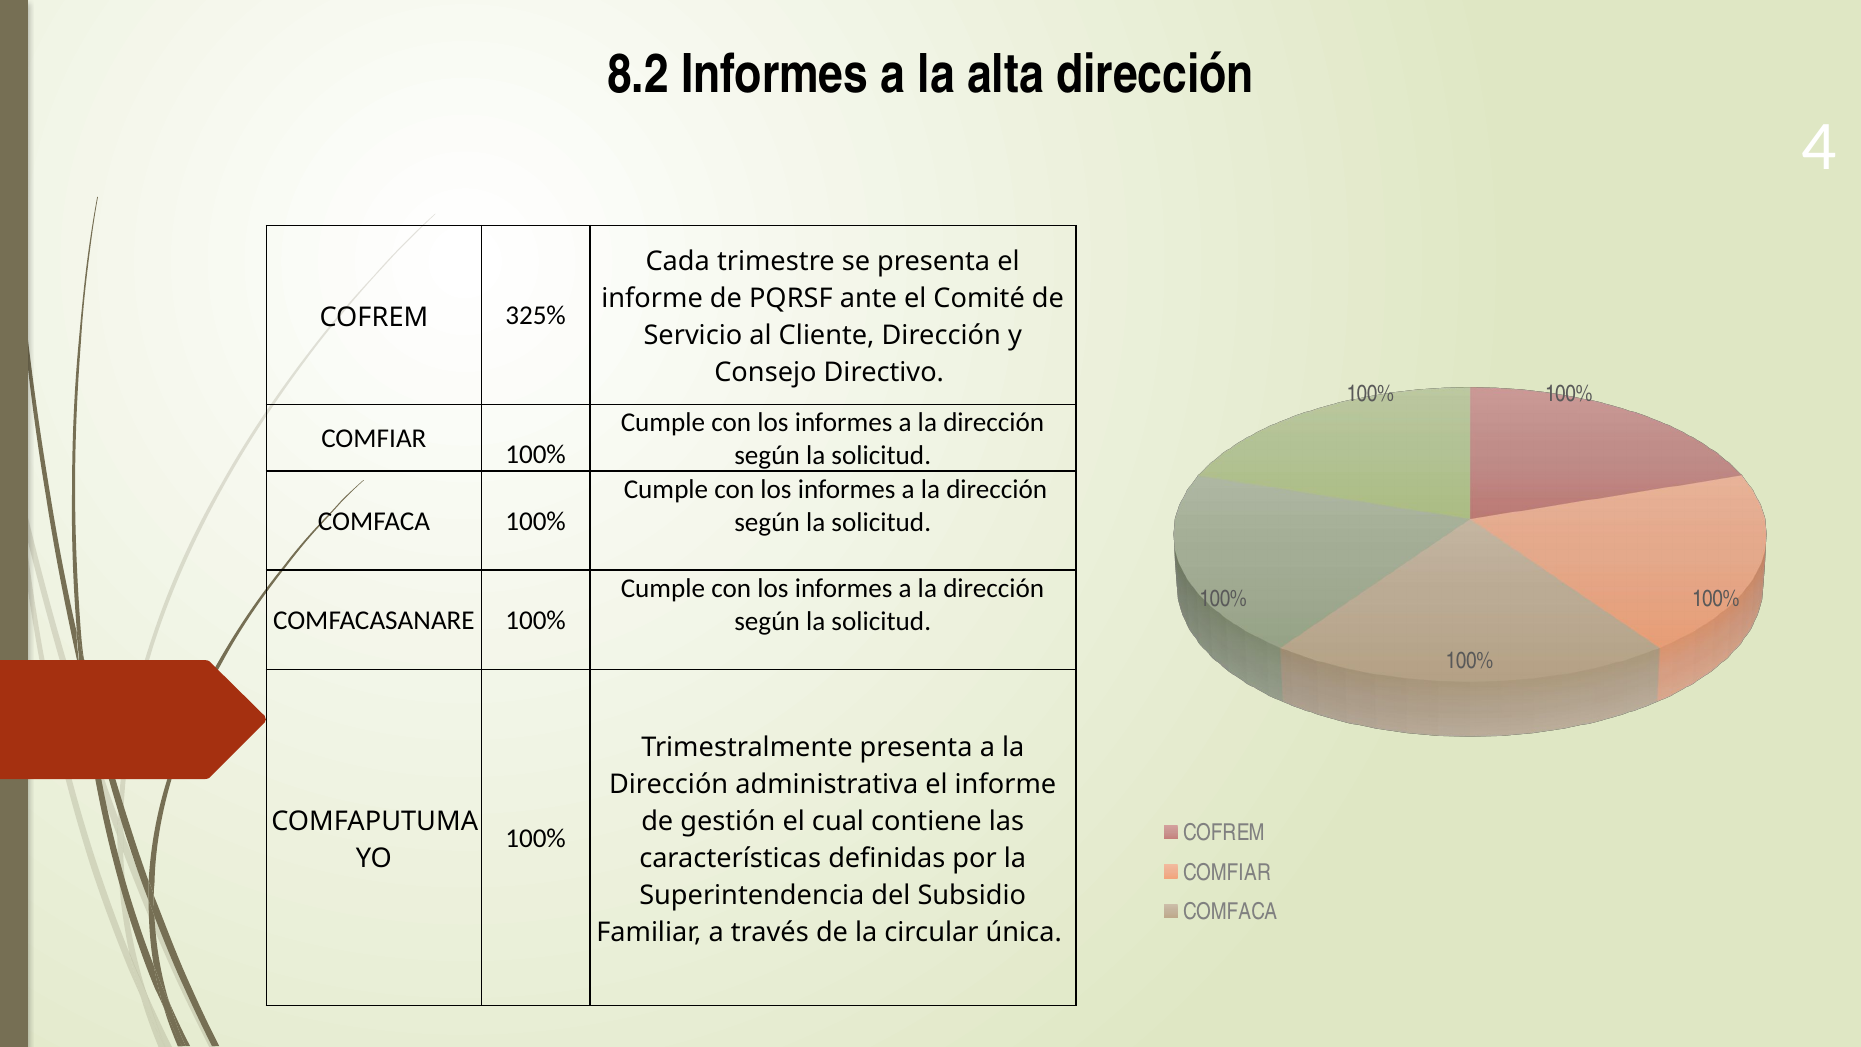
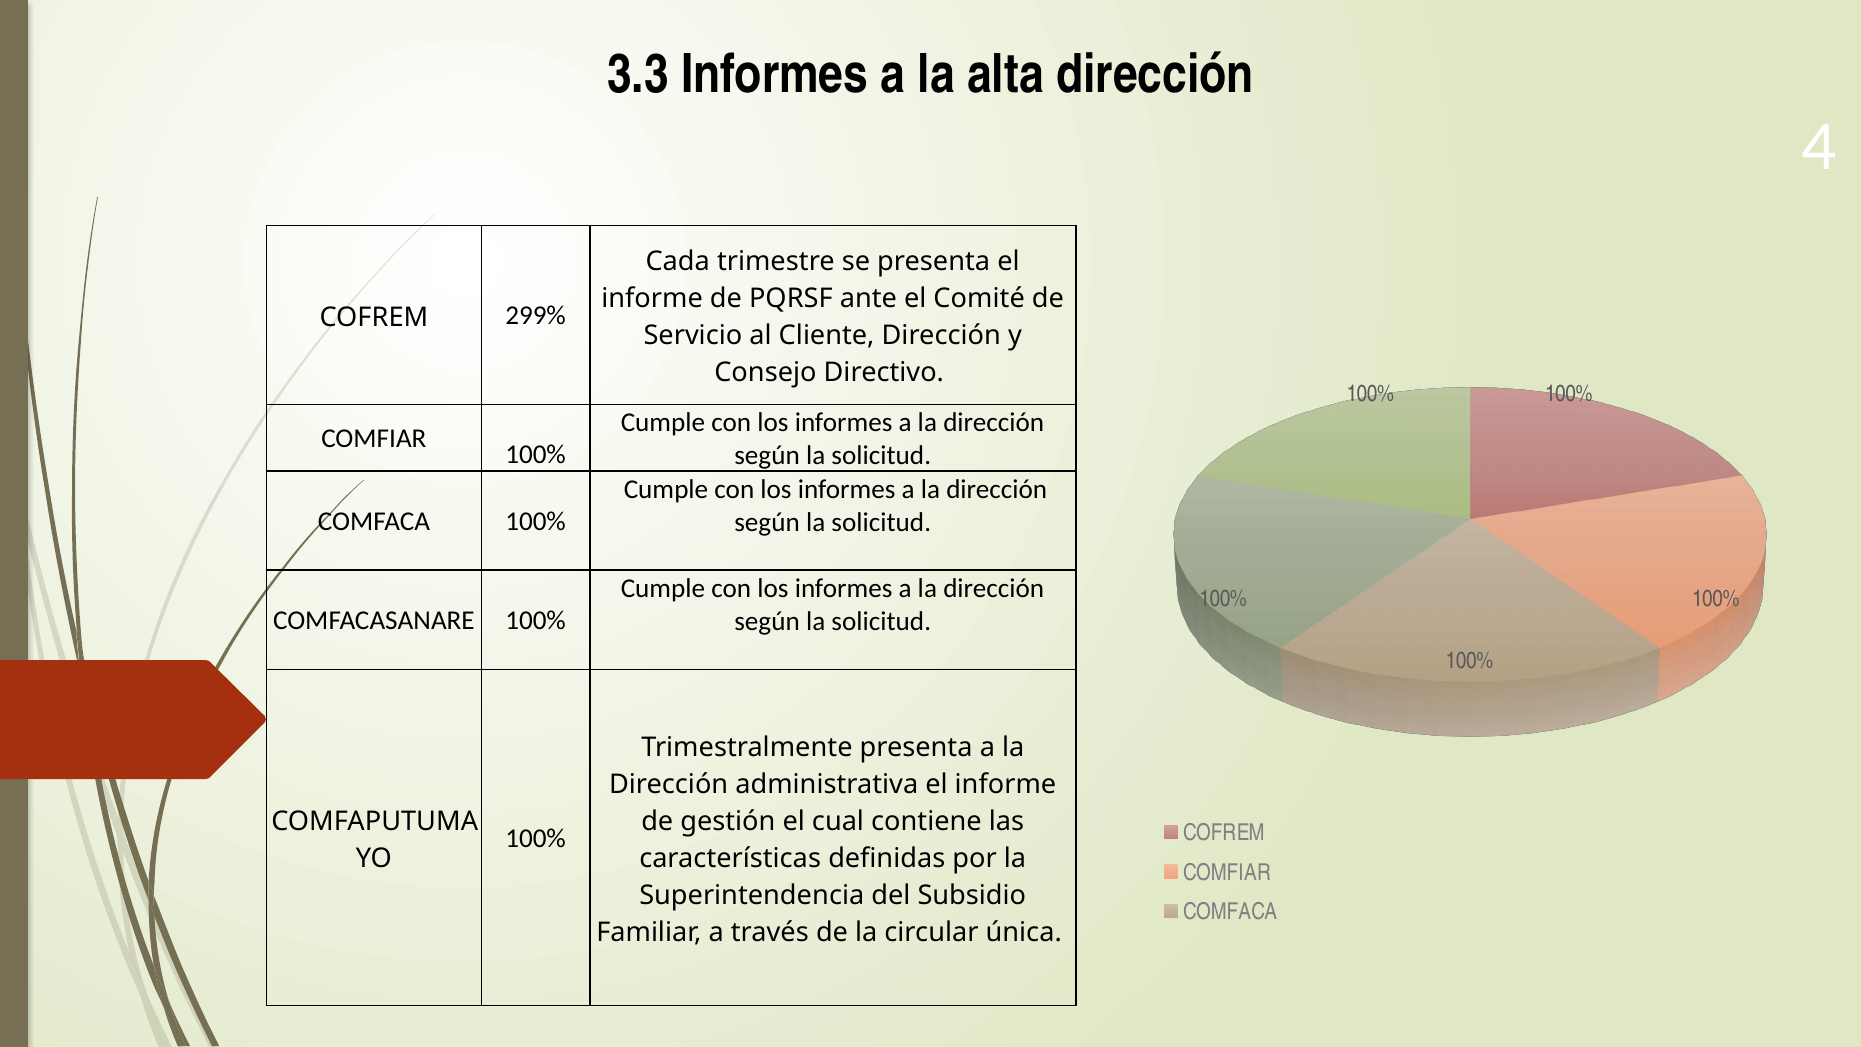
8.2: 8.2 -> 3.3
325%: 325% -> 299%
